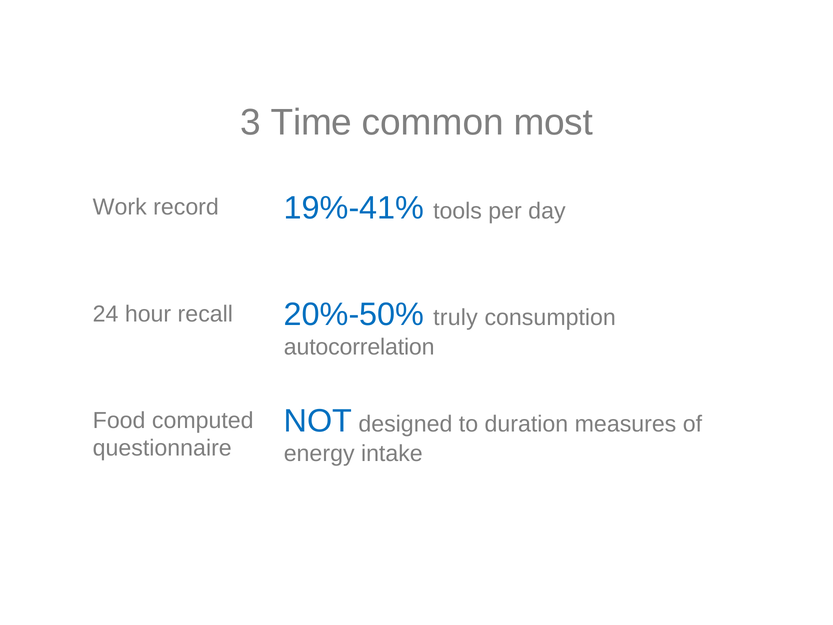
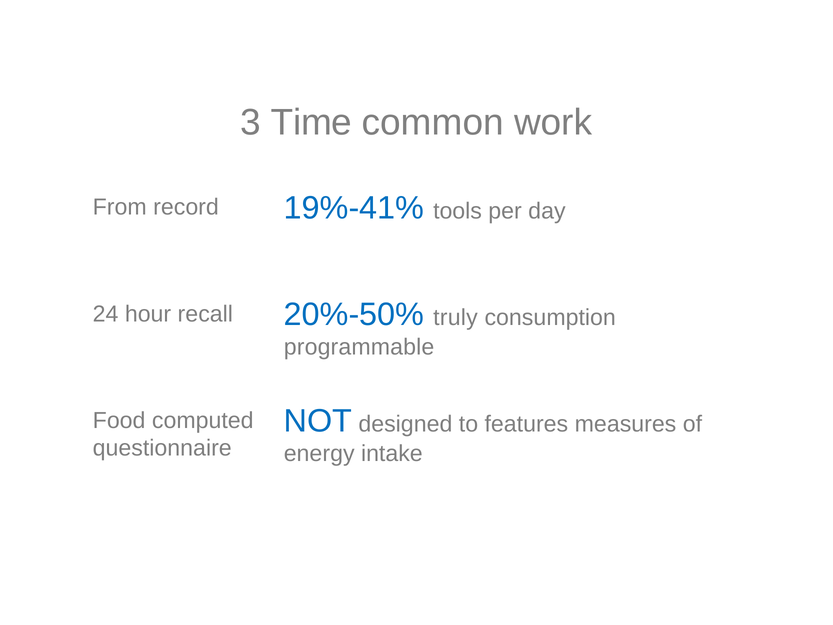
most: most -> work
Work: Work -> From
autocorrelation: autocorrelation -> programmable
duration: duration -> features
